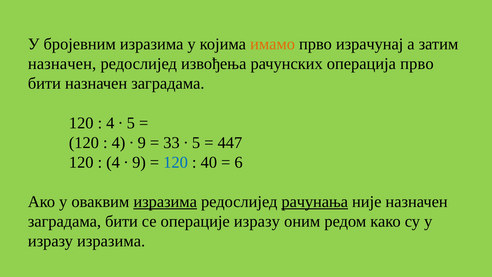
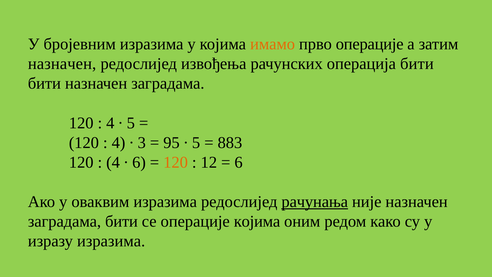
прво израчунај: израчунај -> операције
операција прво: прво -> бити
9 at (142, 143): 9 -> 3
33: 33 -> 95
447: 447 -> 883
9 at (139, 162): 9 -> 6
120 at (176, 162) colour: blue -> orange
40: 40 -> 12
изразима at (165, 202) underline: present -> none
операције изразу: изразу -> којима
